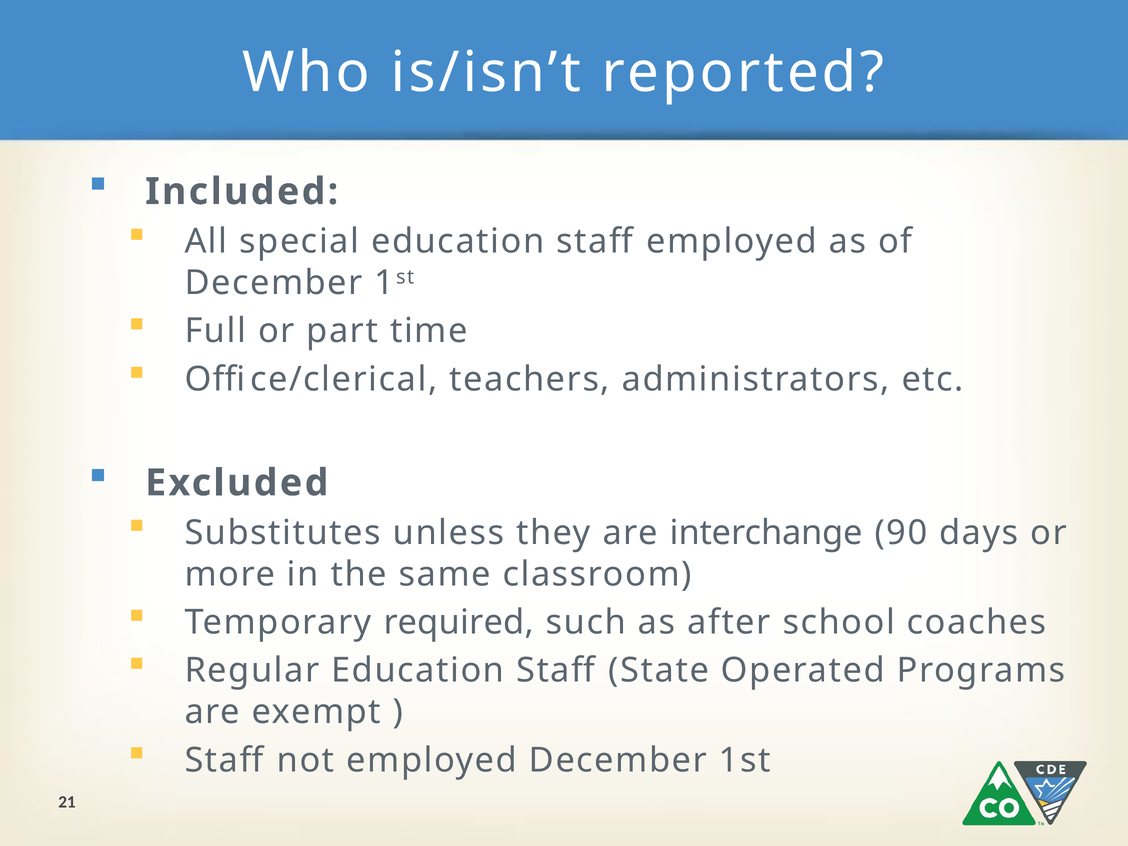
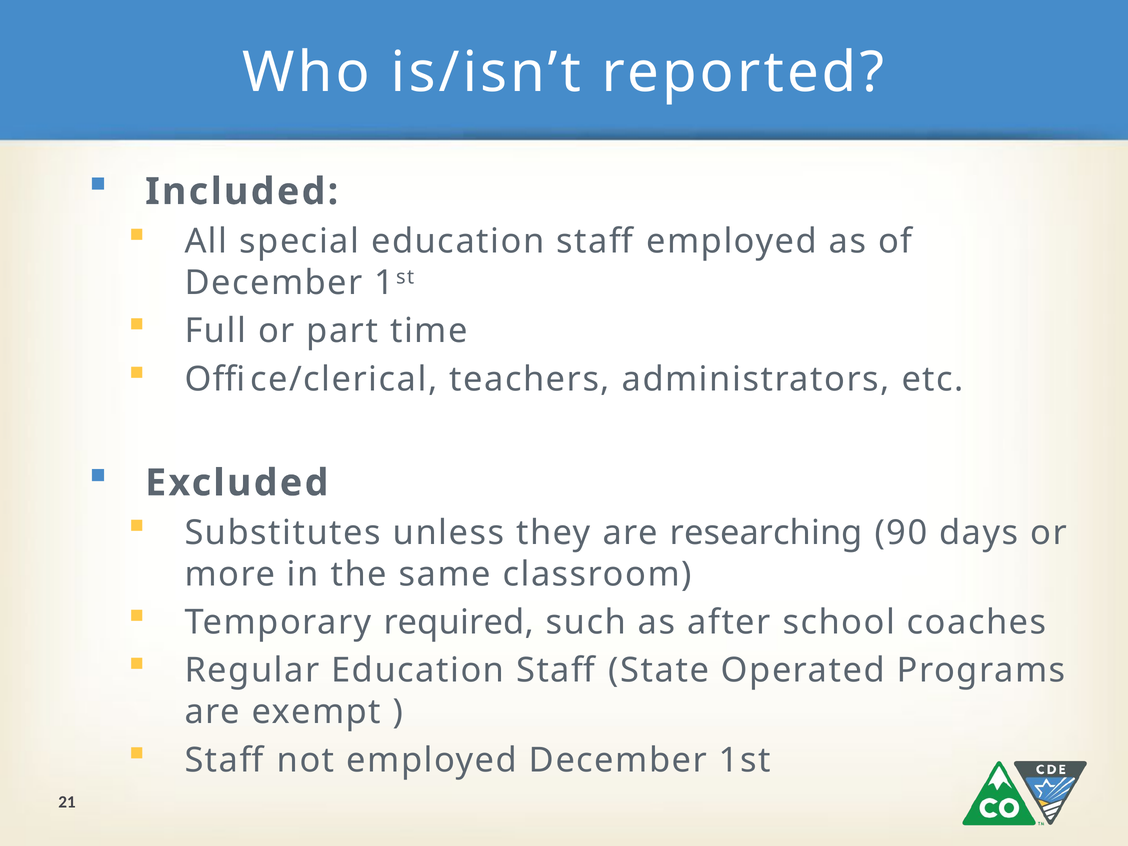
interchange: interchange -> researching
